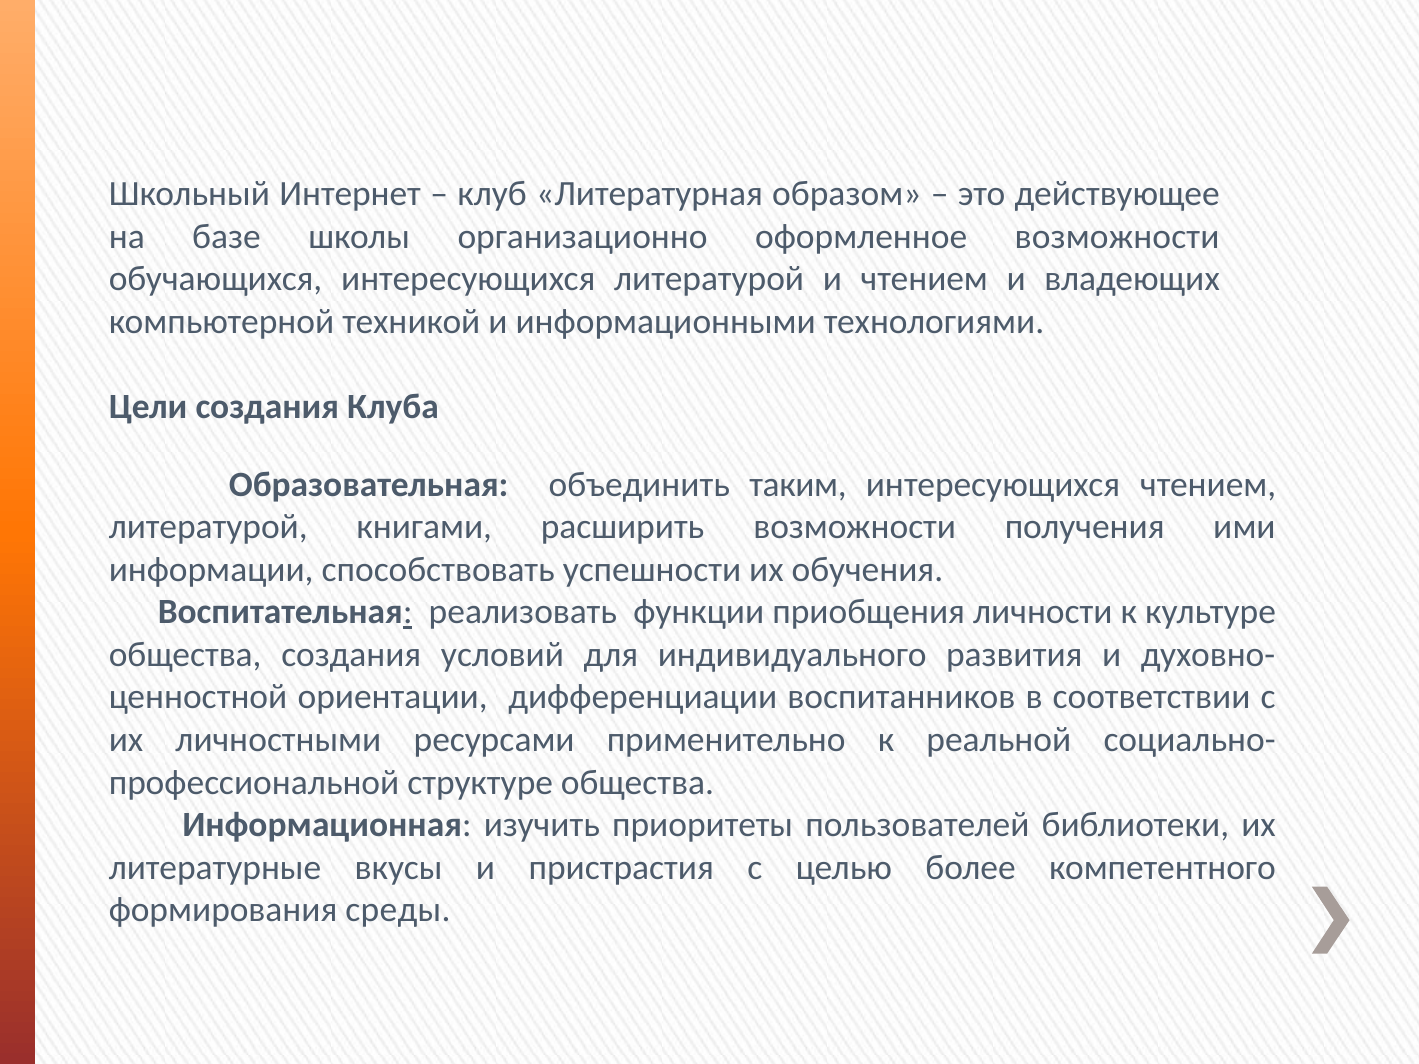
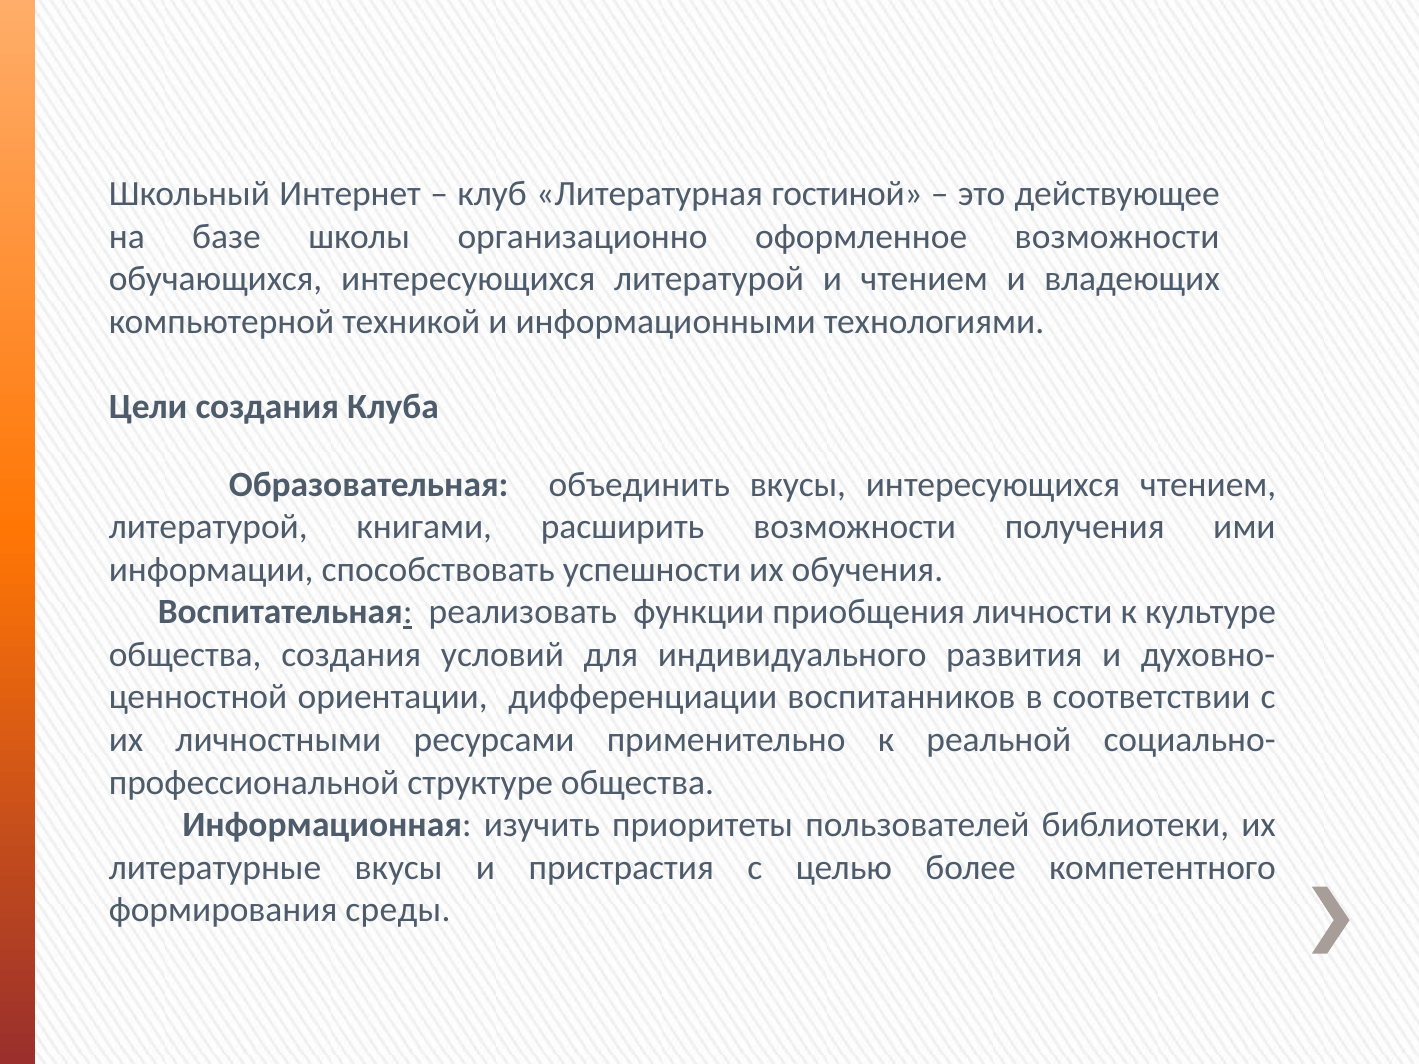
образом: образом -> гостиной
объединить таким: таким -> вкусы
